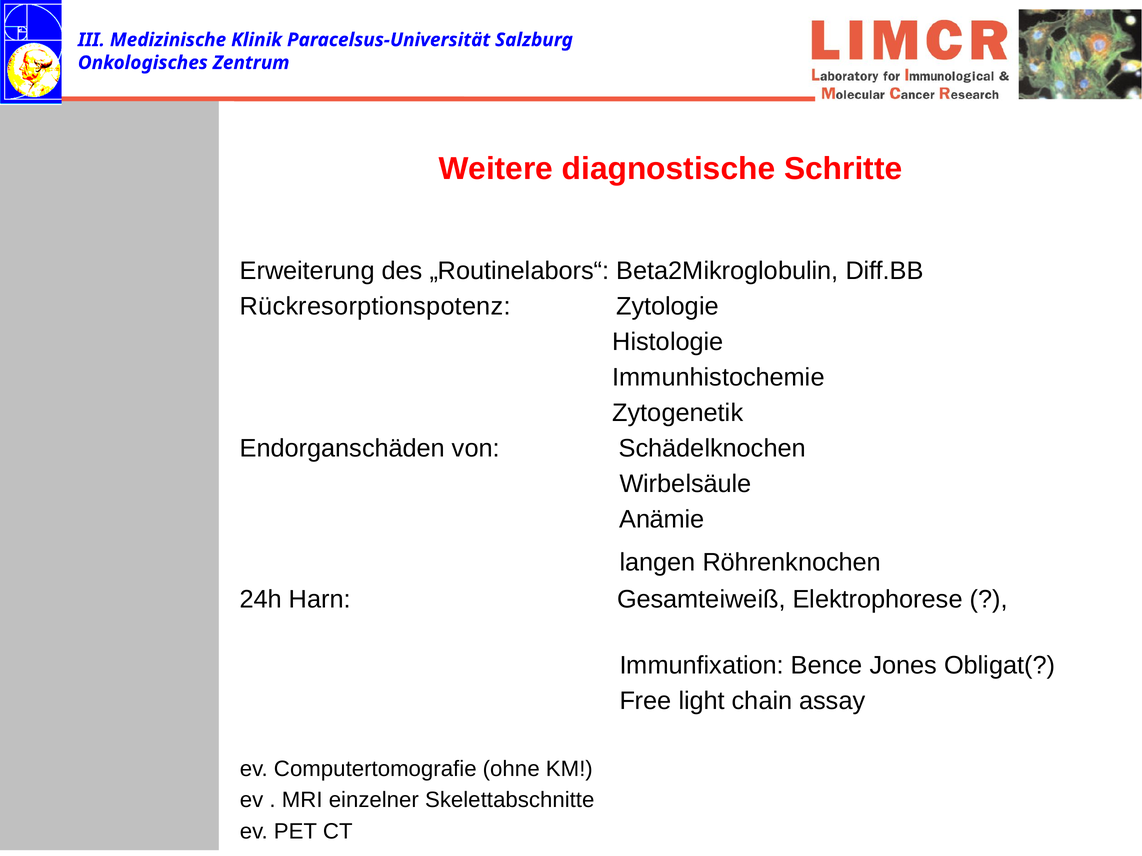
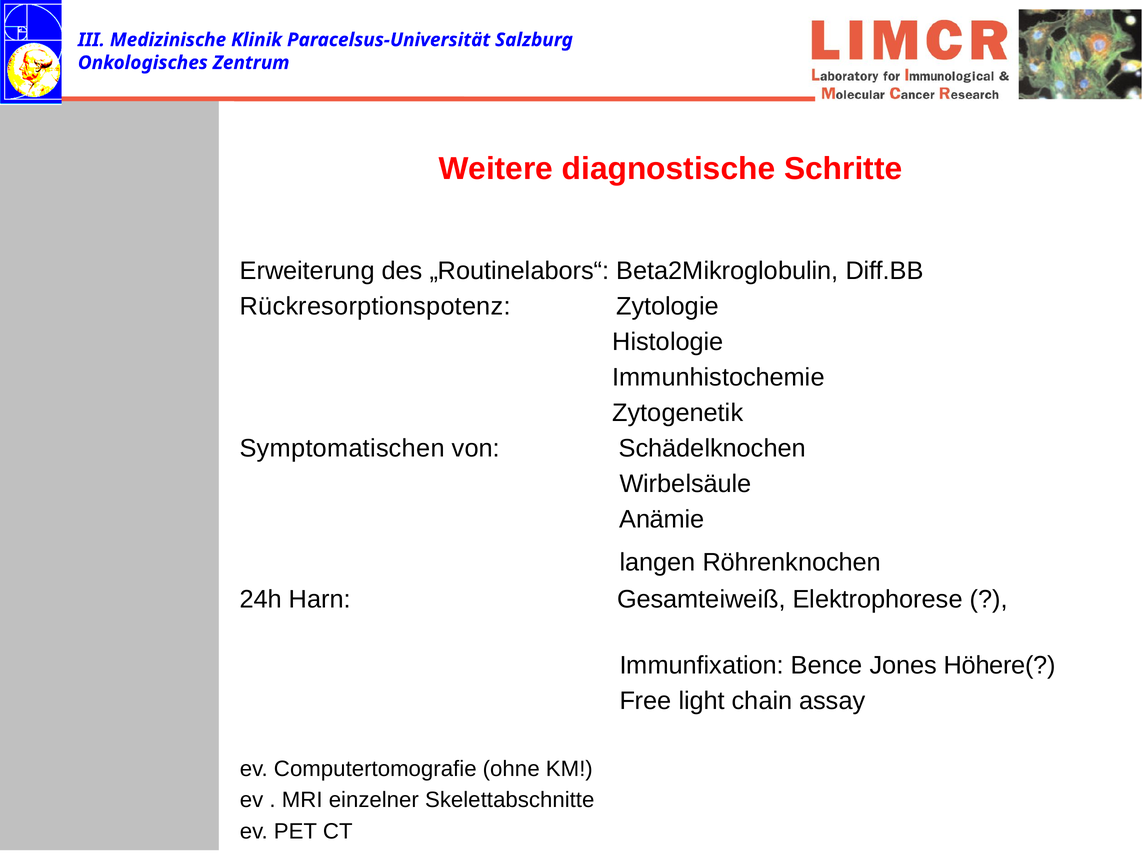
Endorganschäden: Endorganschäden -> Symptomatischen
Obligat(: Obligat( -> Höhere(
